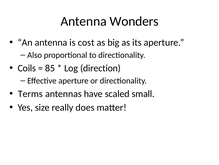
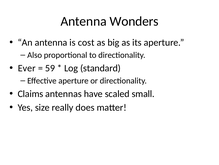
Coils: Coils -> Ever
85: 85 -> 59
direction: direction -> standard
Terms: Terms -> Claims
